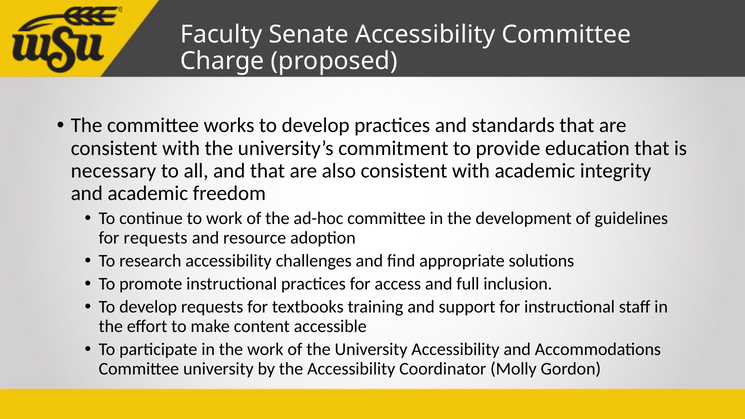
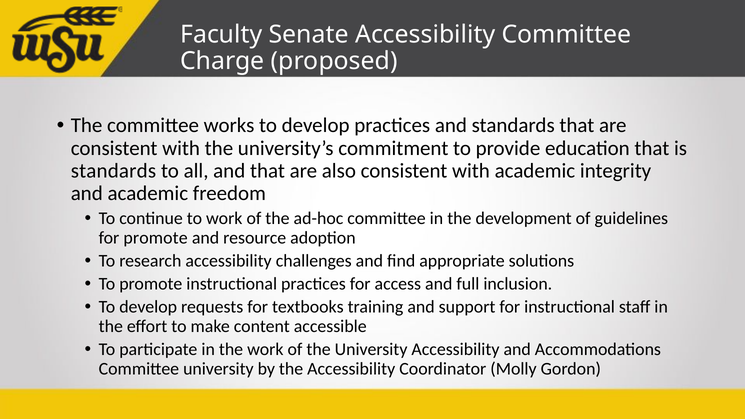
necessary at (113, 171): necessary -> standards
for requests: requests -> promote
